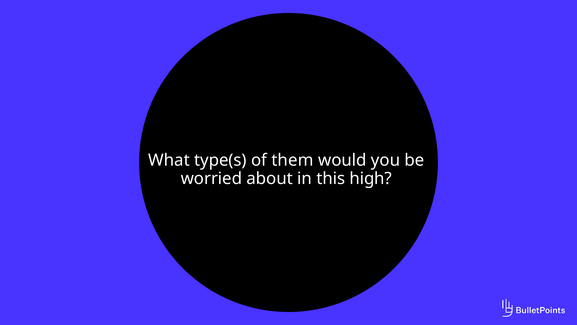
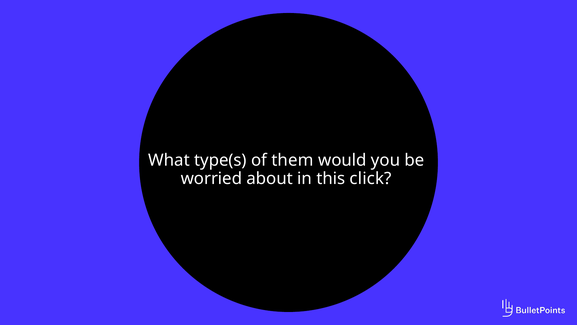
high: high -> click
